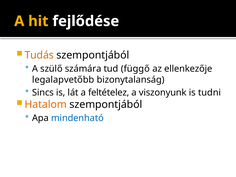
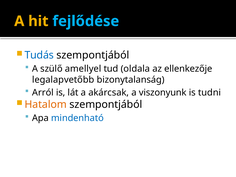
fejlődése colour: white -> light blue
Tudás colour: orange -> blue
számára: számára -> amellyel
függő: függő -> oldala
Sincs: Sincs -> Arról
feltételez: feltételez -> akárcsak
